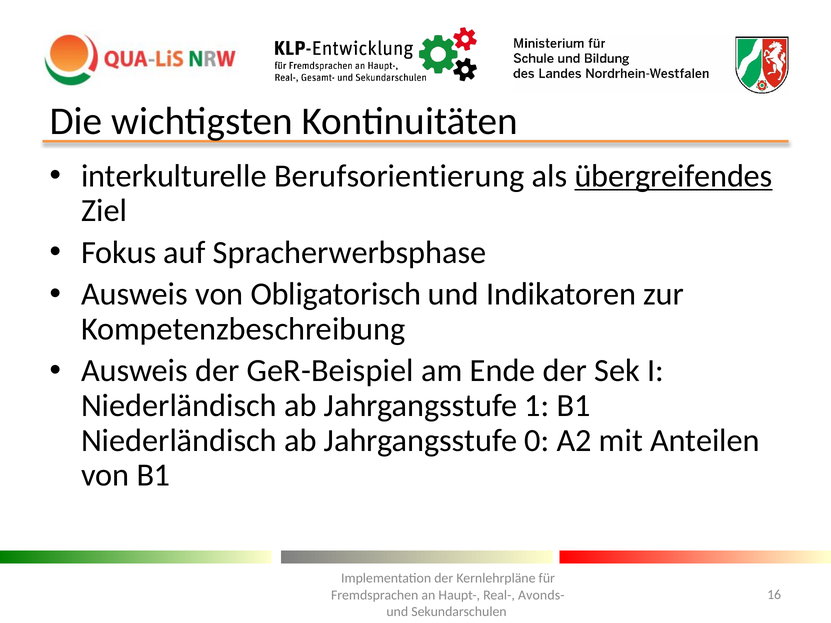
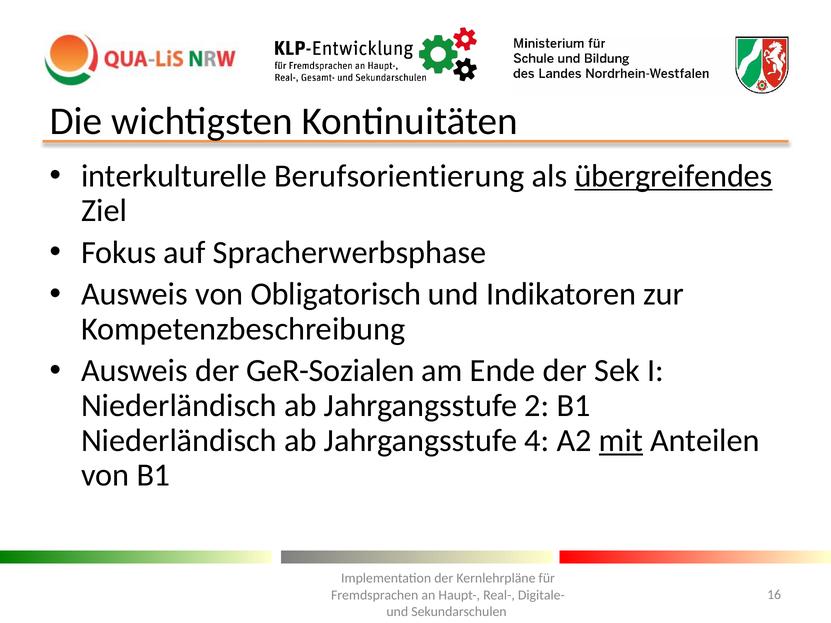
GeR-Beispiel: GeR-Beispiel -> GeR-Sozialen
1: 1 -> 2
0: 0 -> 4
mit underline: none -> present
Avonds-: Avonds- -> Digitale-
